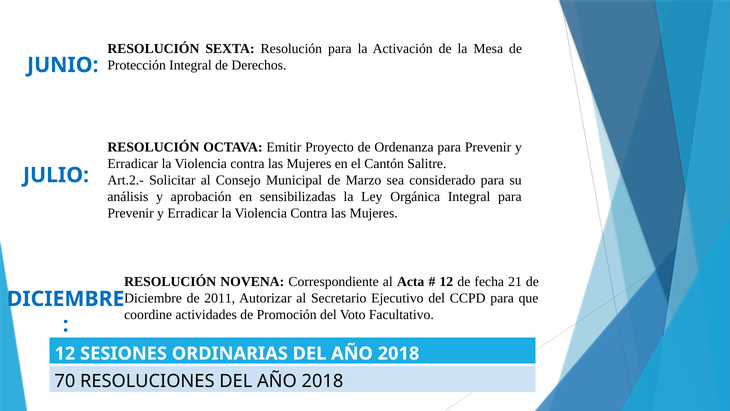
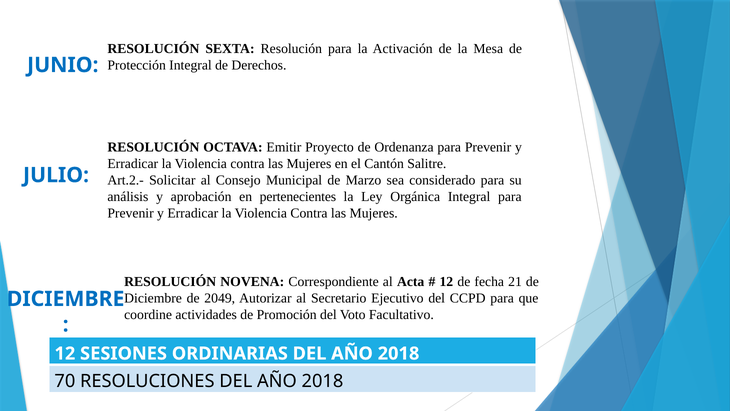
sensibilizadas: sensibilizadas -> pertenecientes
2011: 2011 -> 2049
